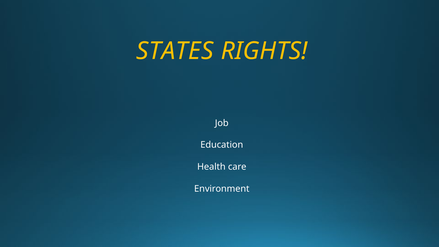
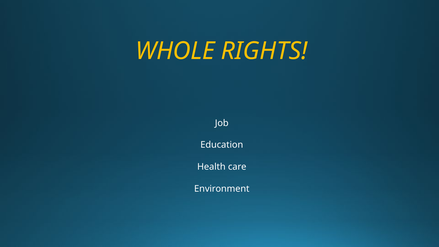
STATES: STATES -> WHOLE
